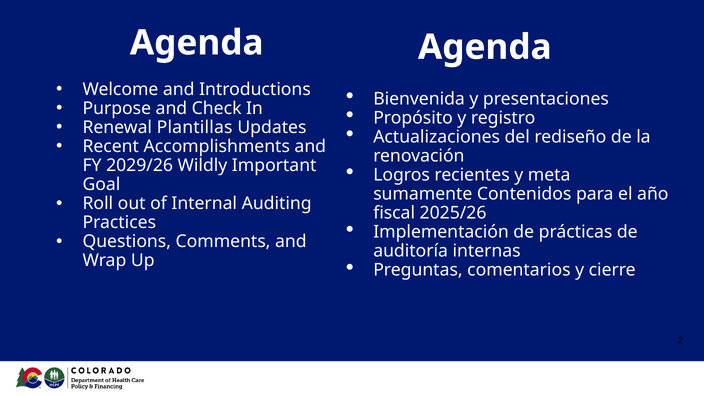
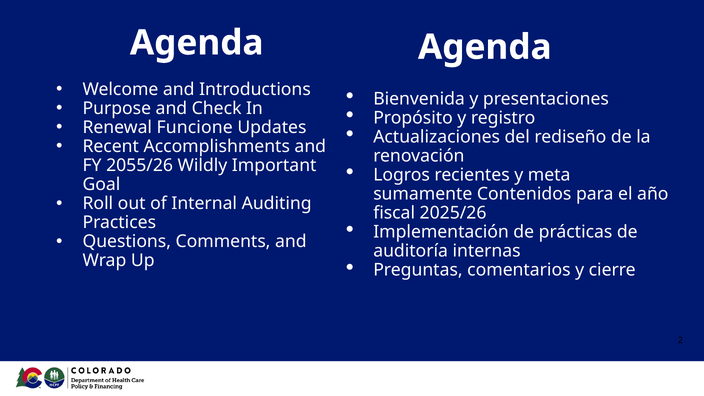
Plantillas: Plantillas -> Funcione
2029/26: 2029/26 -> 2055/26
